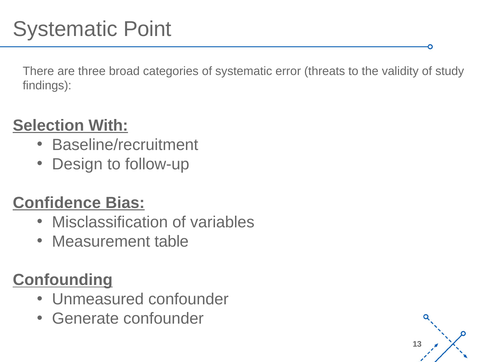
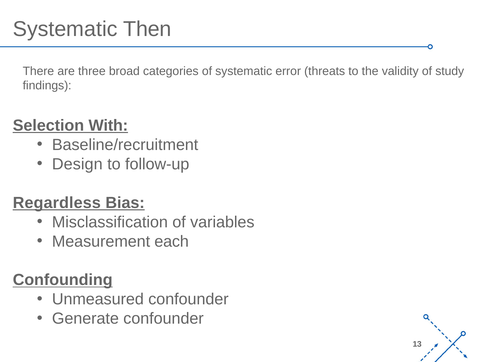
Point: Point -> Then
Confidence: Confidence -> Regardless
table: table -> each
